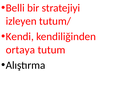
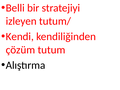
ortaya: ortaya -> çözüm
